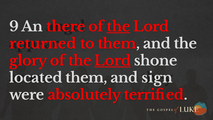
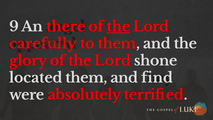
returned: returned -> carefully
Lord at (113, 61) underline: present -> none
sign: sign -> find
